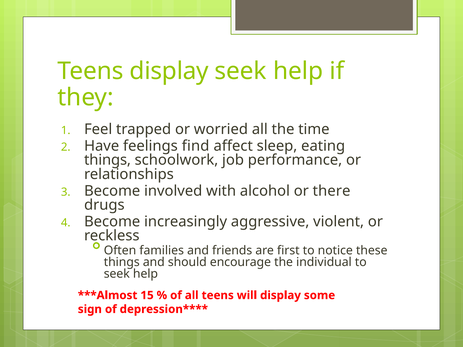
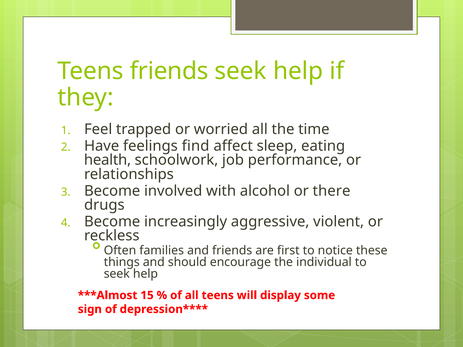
Teens display: display -> friends
things at (108, 160): things -> health
